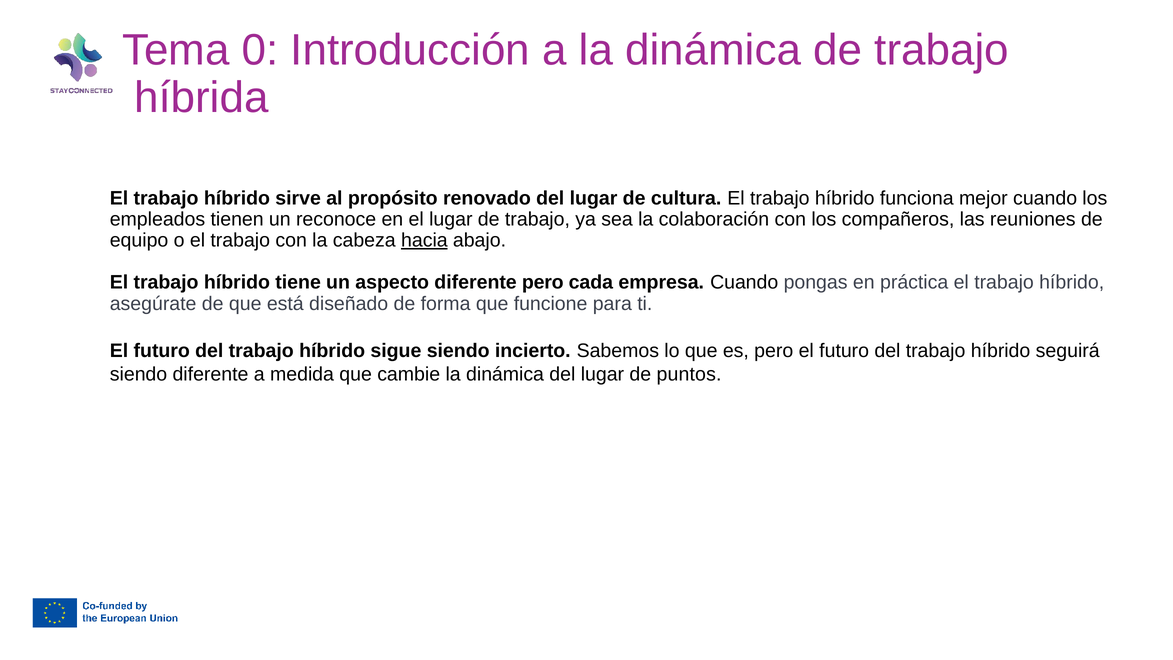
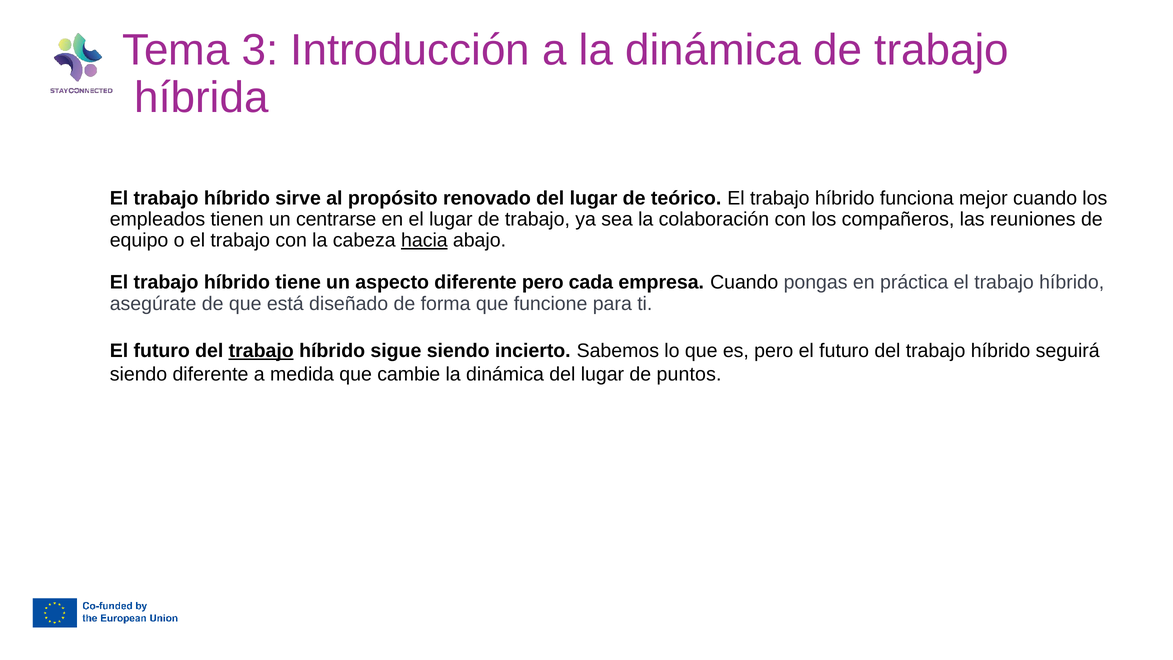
0: 0 -> 3
cultura: cultura -> teórico
reconoce: reconoce -> centrarse
trabajo at (261, 351) underline: none -> present
